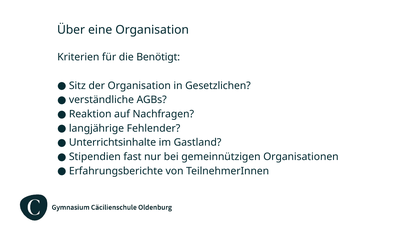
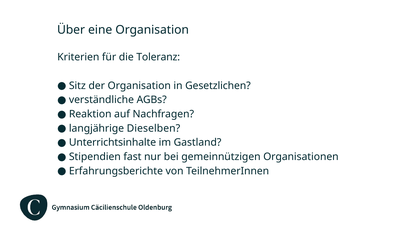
Benötigt: Benötigt -> Toleranz
Fehlender: Fehlender -> Dieselben
